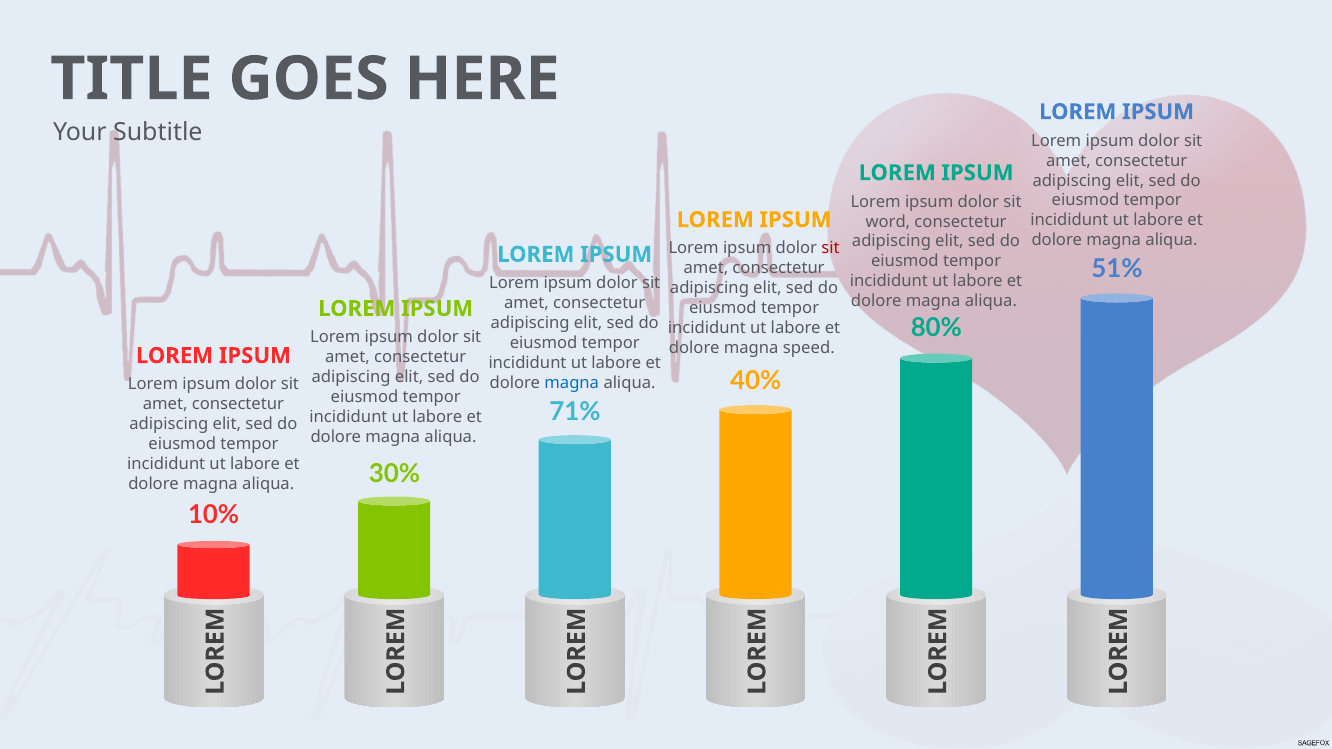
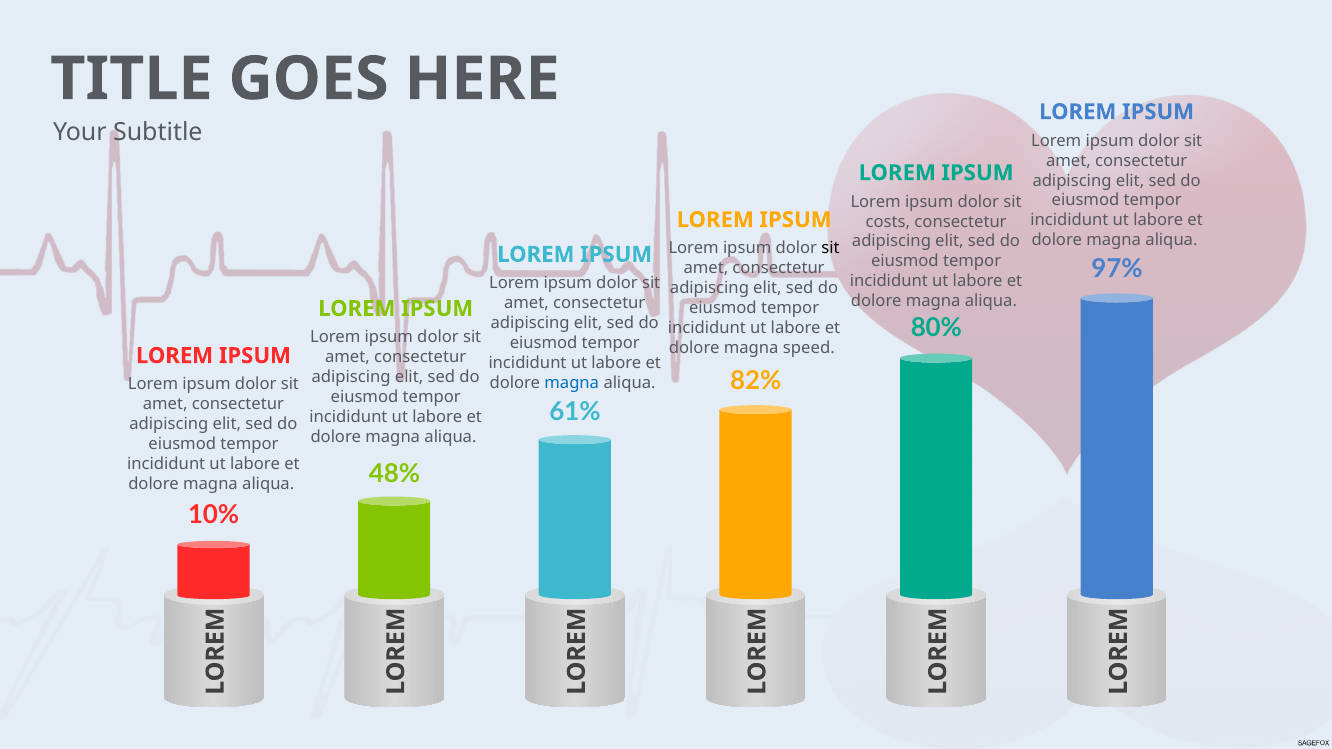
word: word -> costs
sit at (831, 249) colour: red -> black
51%: 51% -> 97%
40%: 40% -> 82%
71%: 71% -> 61%
30%: 30% -> 48%
